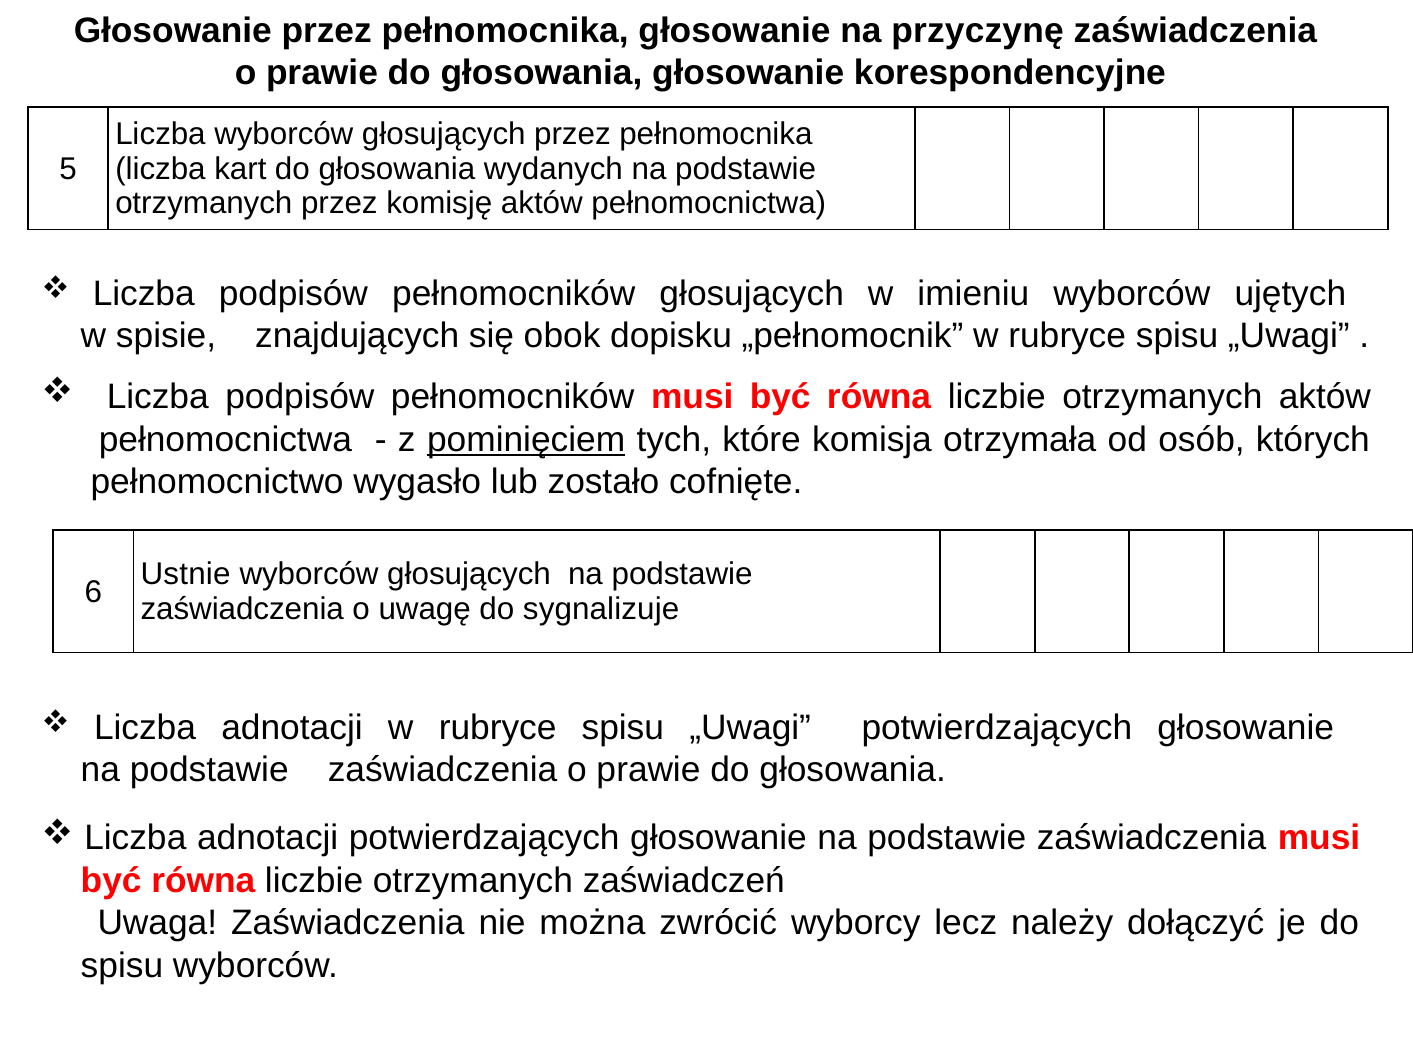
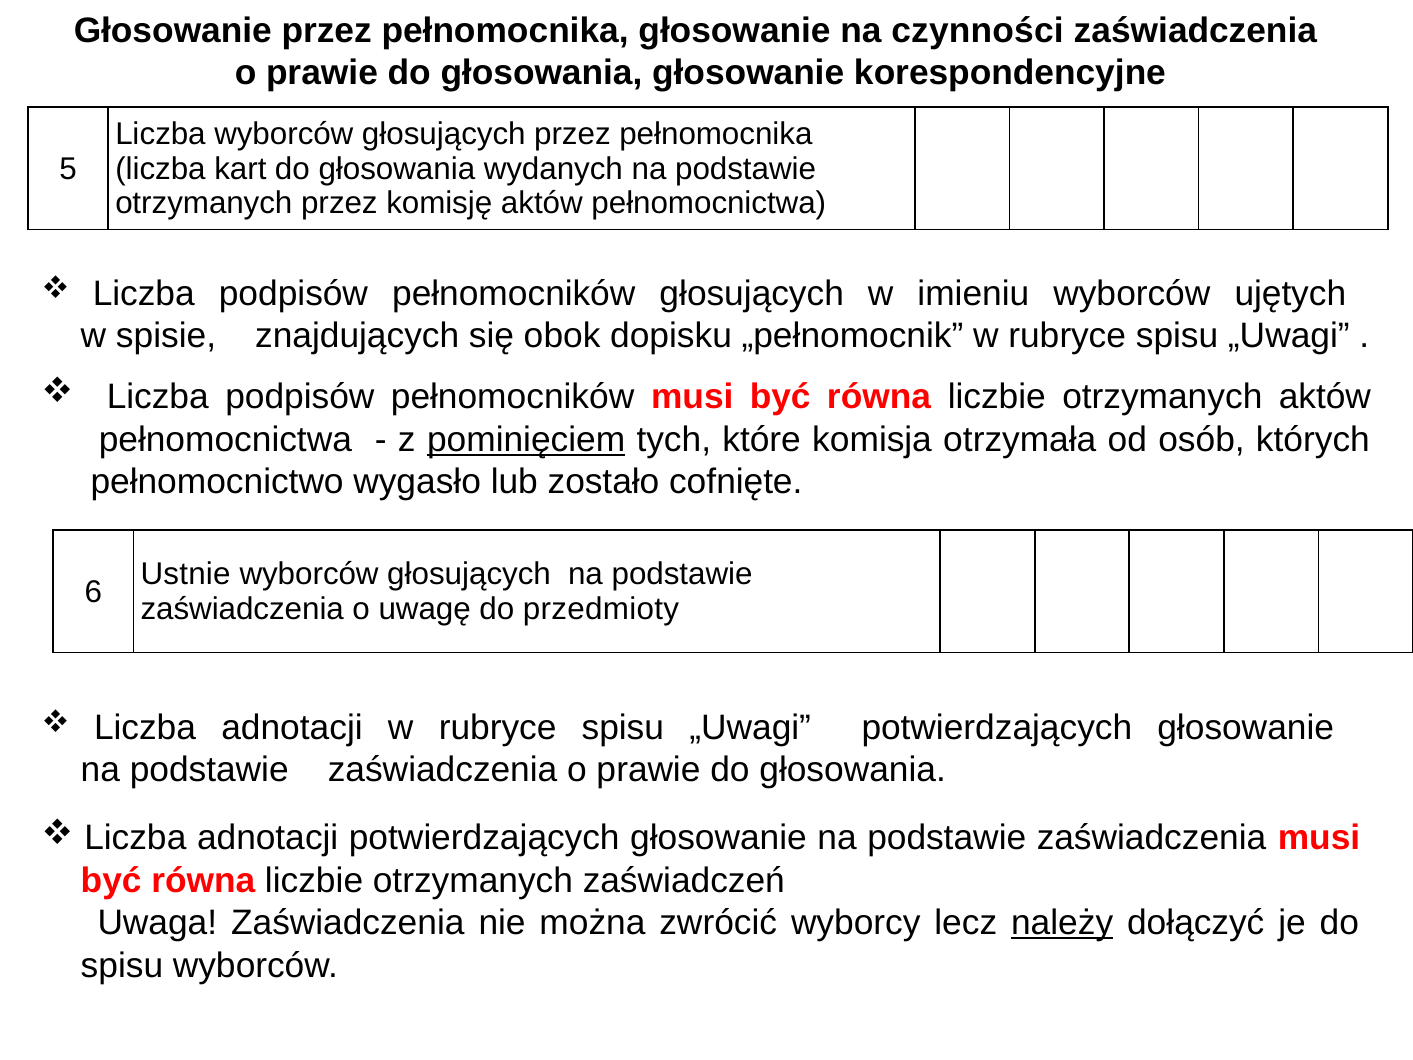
przyczynę: przyczynę -> czynności
sygnalizuje: sygnalizuje -> przedmioty
należy underline: none -> present
